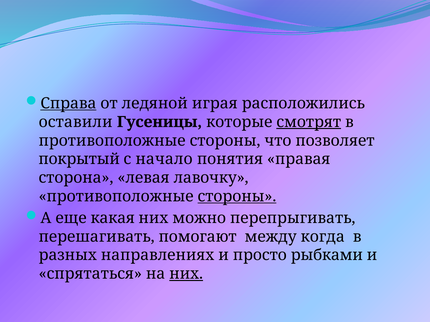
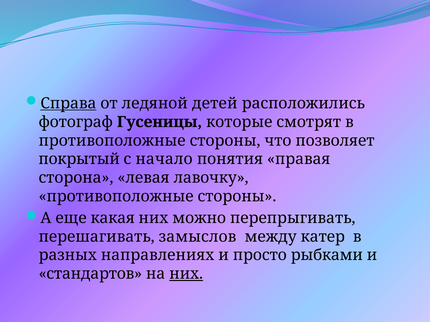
играя: играя -> детей
оставили: оставили -> фотограф
смотрят underline: present -> none
стороны at (237, 197) underline: present -> none
помогают: помогают -> замыслов
когда: когда -> катер
спрятаться: спрятаться -> стандартов
